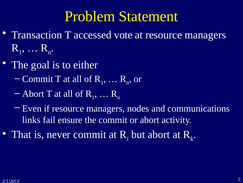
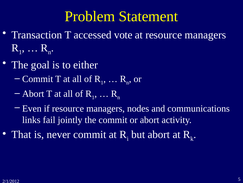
ensure: ensure -> jointly
